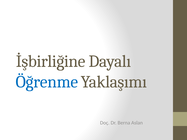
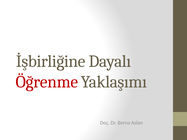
Öğrenme colour: blue -> red
